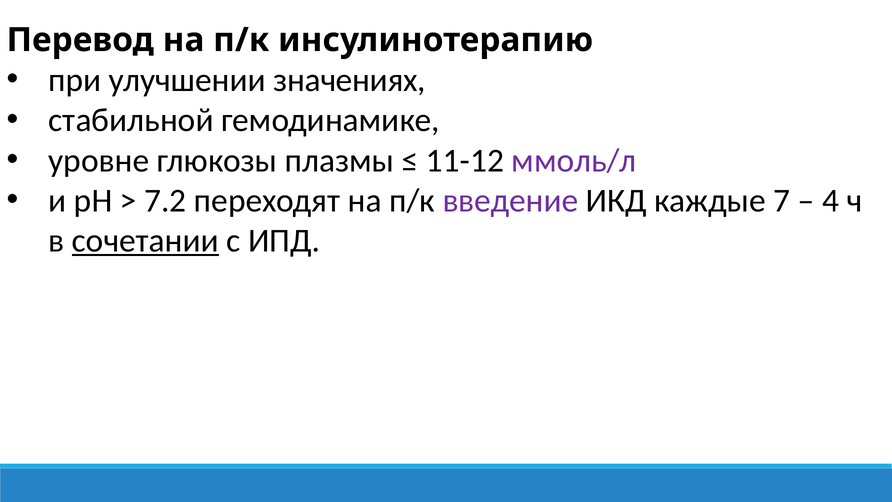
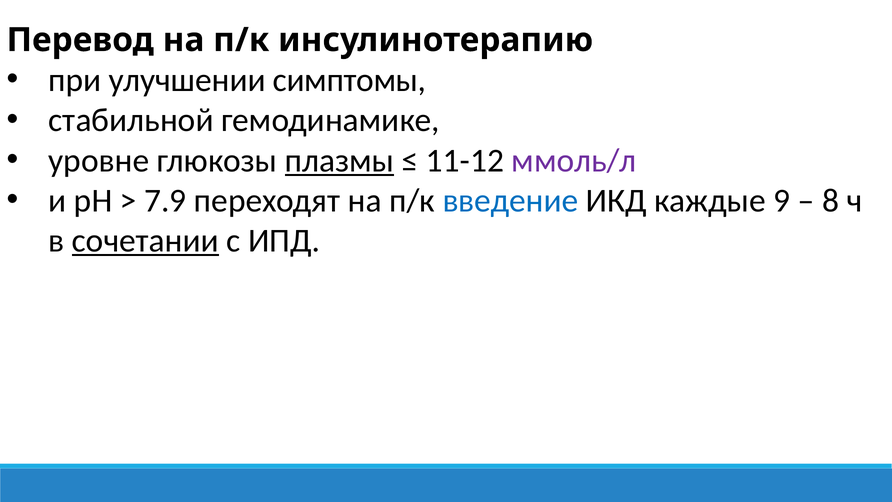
значениях: значениях -> симптомы
плазмы underline: none -> present
7.2: 7.2 -> 7.9
введение colour: purple -> blue
7: 7 -> 9
4: 4 -> 8
